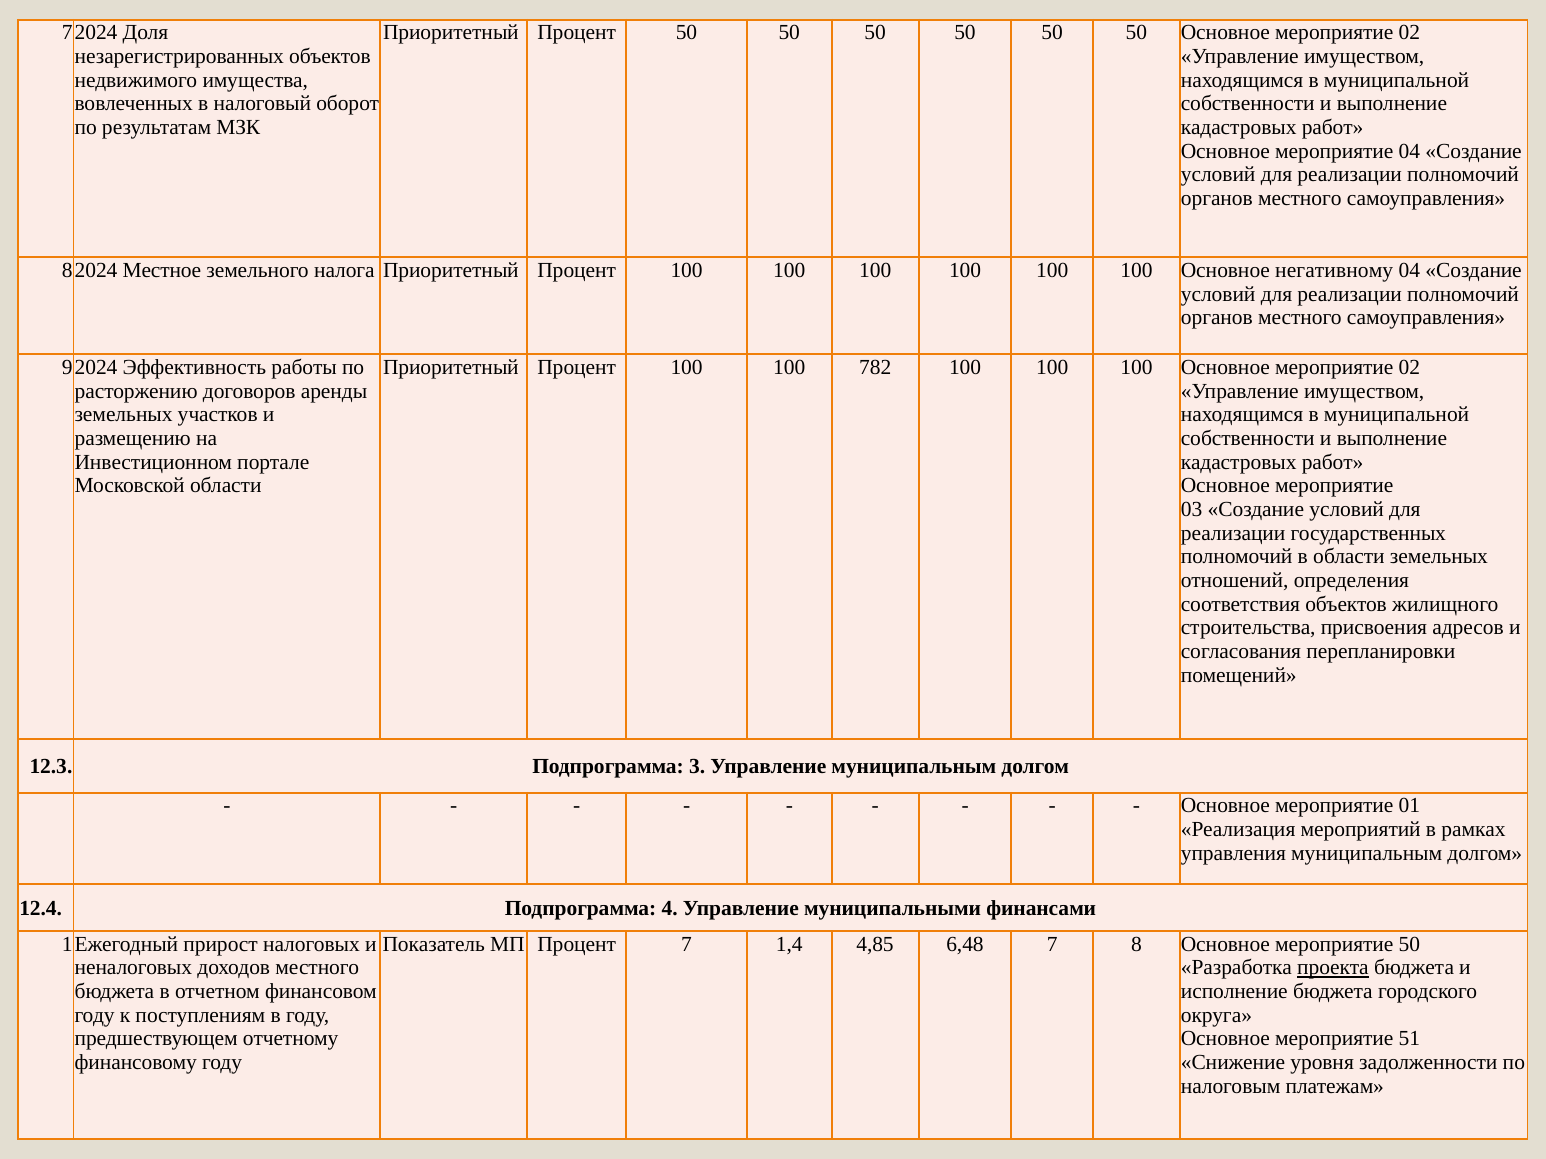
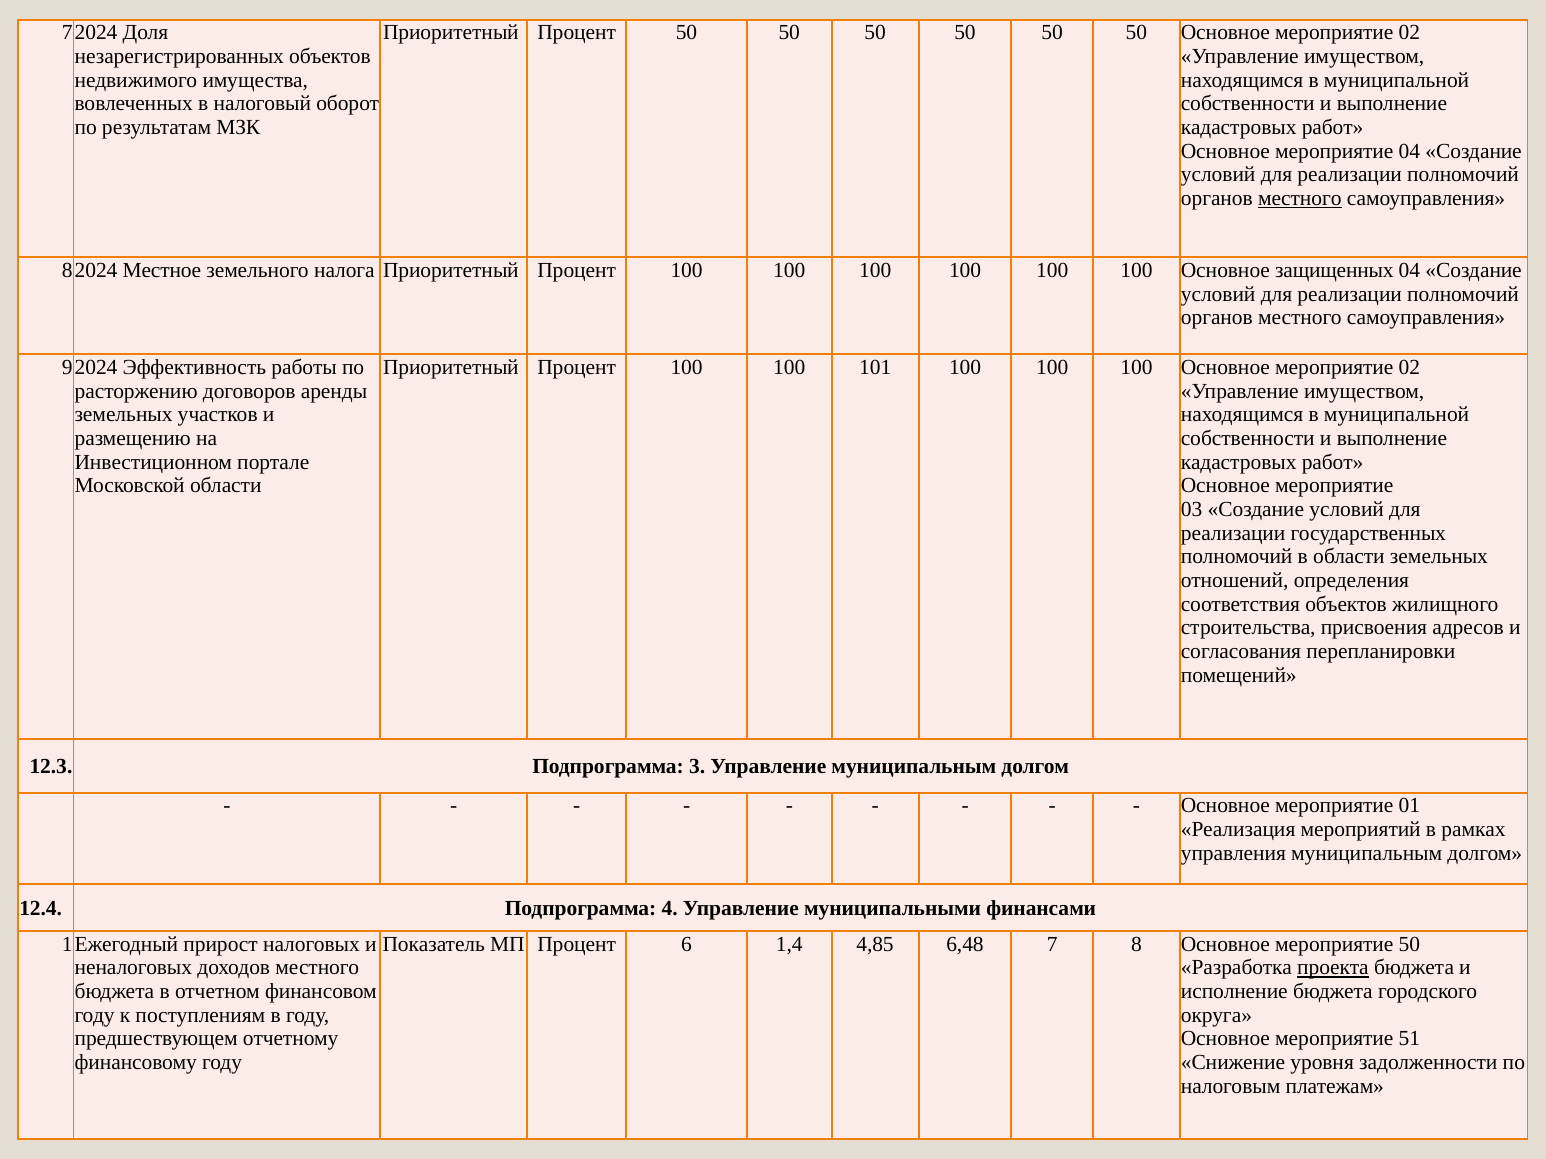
местного at (1300, 199) underline: none -> present
негативному: негативному -> защищенных
782: 782 -> 101
Процент 7: 7 -> 6
